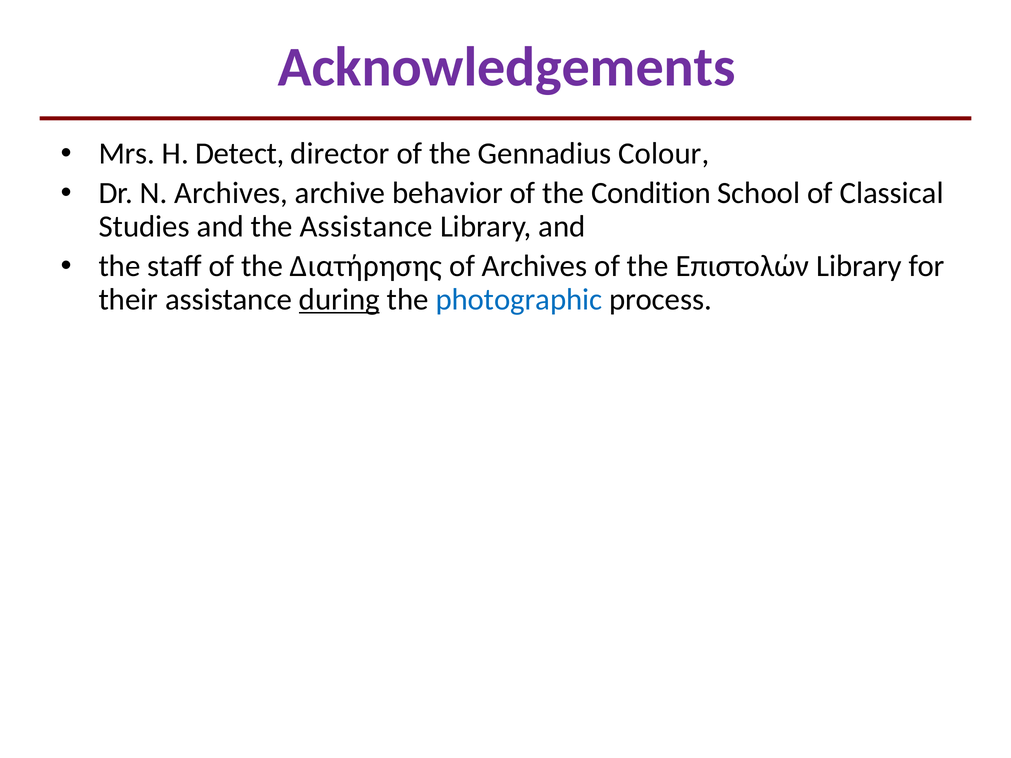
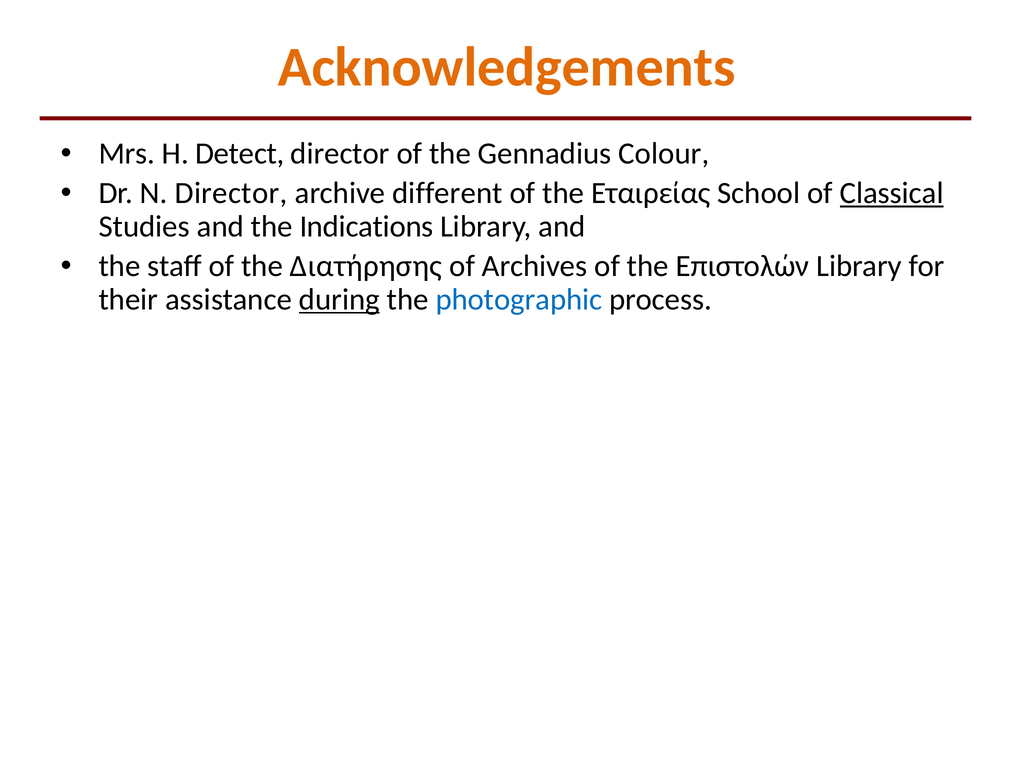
Acknowledgements colour: purple -> orange
N Archives: Archives -> Director
behavior: behavior -> different
Condition: Condition -> Εταιρείας
Classical underline: none -> present
the Assistance: Assistance -> Indications
